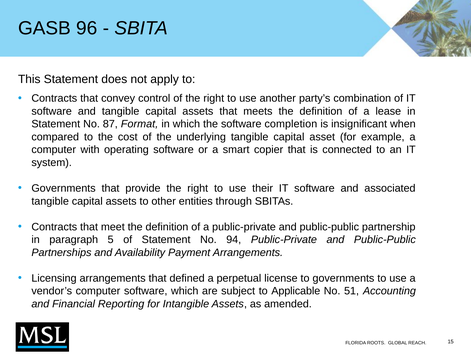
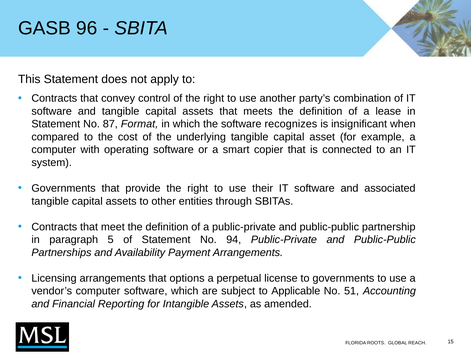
completion: completion -> recognizes
defined: defined -> options
